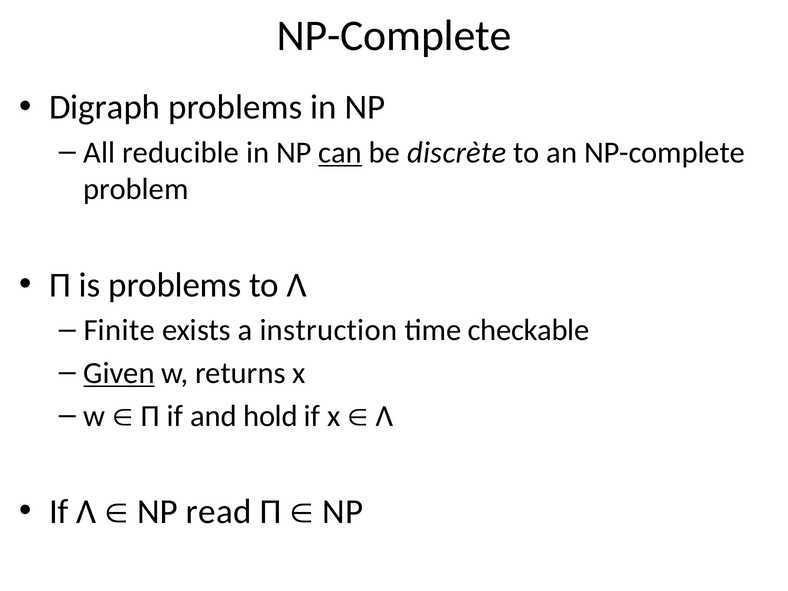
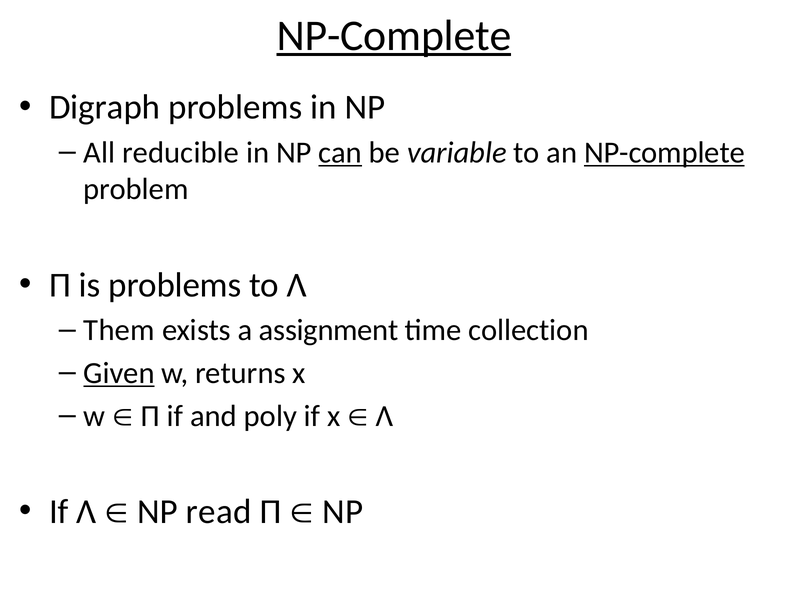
NP-Complete at (394, 36) underline: none -> present
discrète: discrète -> variable
NP-complete at (664, 153) underline: none -> present
Finite: Finite -> Them
instruction: instruction -> assignment
checkable: checkable -> collection
hold: hold -> poly
